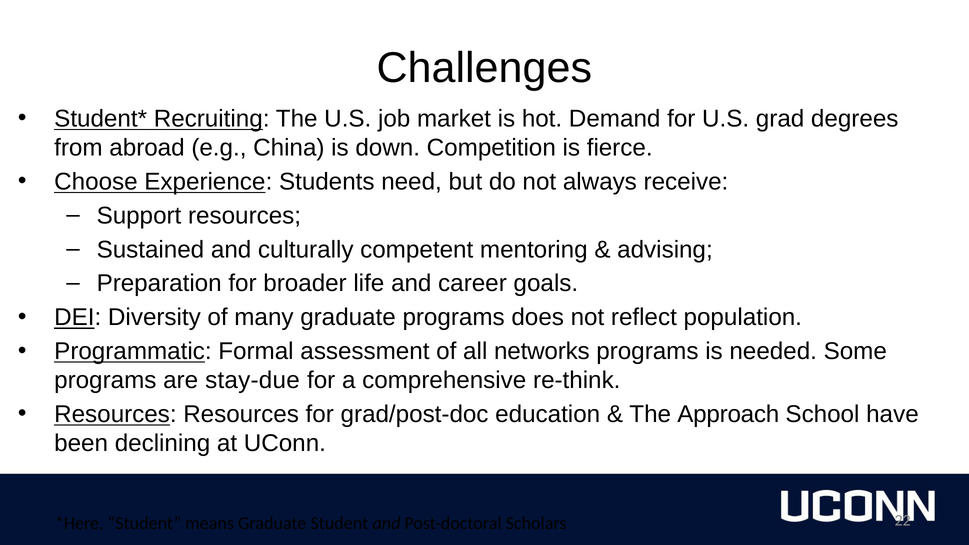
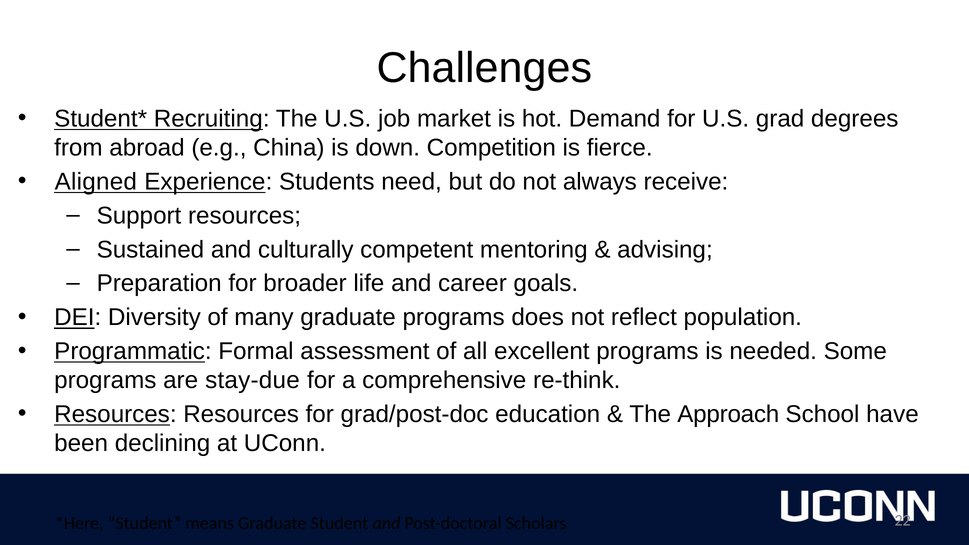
Choose: Choose -> Aligned
networks: networks -> excellent
